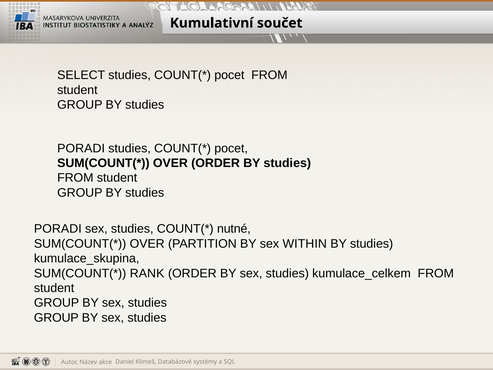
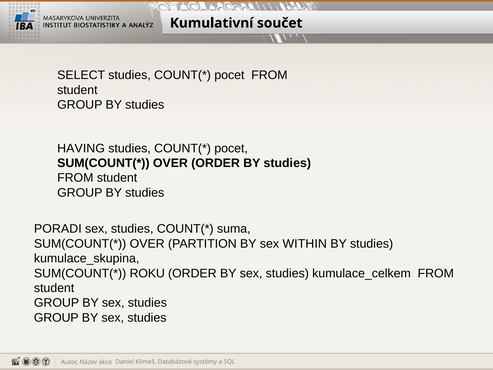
PORADI at (81, 148): PORADI -> HAVING
nutné: nutné -> suma
RANK: RANK -> ROKU
